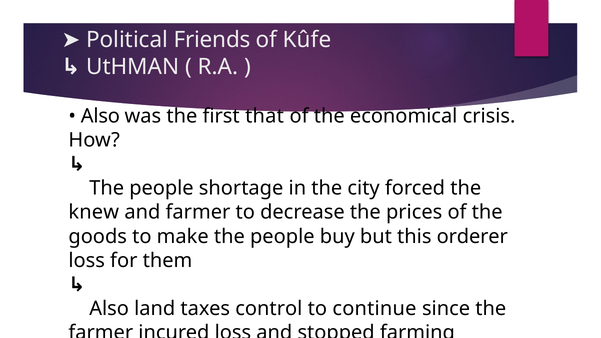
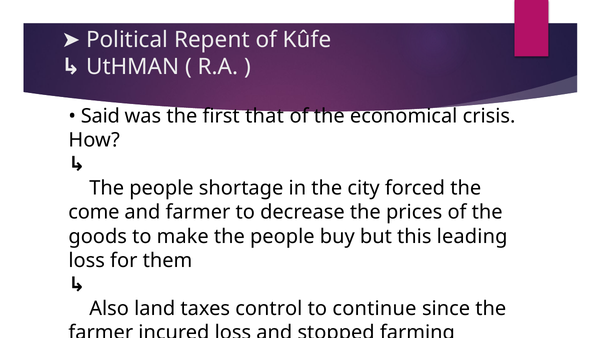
Friends: Friends -> Repent
Also at (100, 116): Also -> Said
knew: knew -> come
orderer: orderer -> leading
